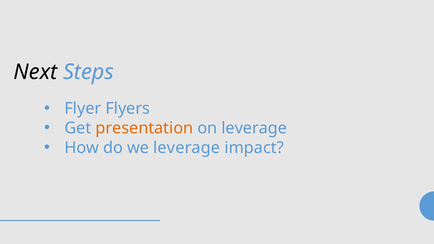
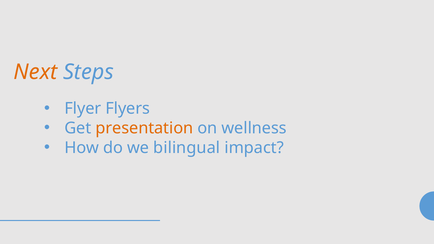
Next colour: black -> orange
on leverage: leverage -> wellness
we leverage: leverage -> bilingual
